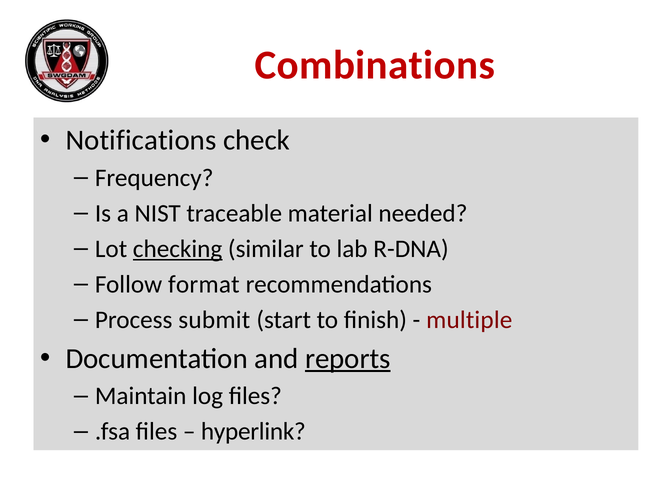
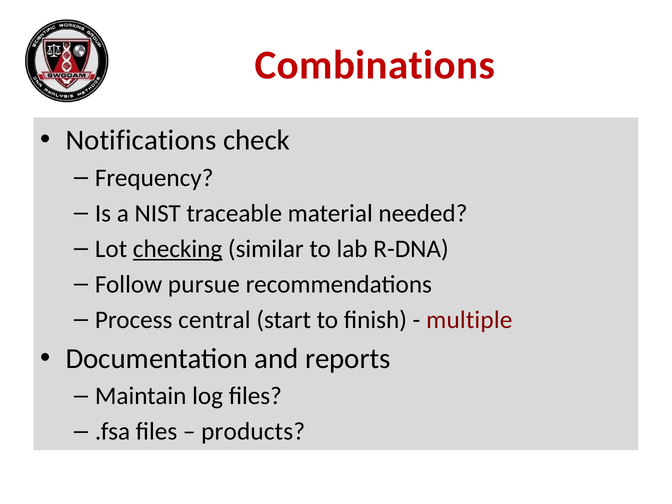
format: format -> pursue
submit: submit -> central
reports underline: present -> none
hyperlink: hyperlink -> products
